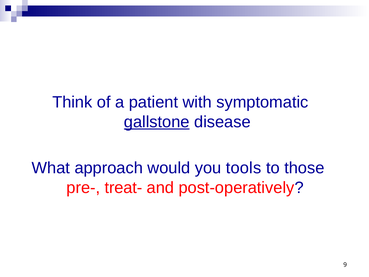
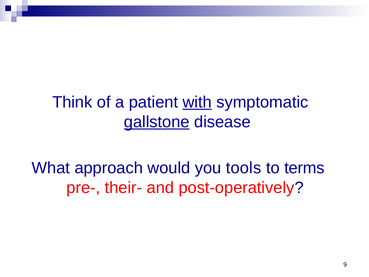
with underline: none -> present
those: those -> terms
treat-: treat- -> their-
